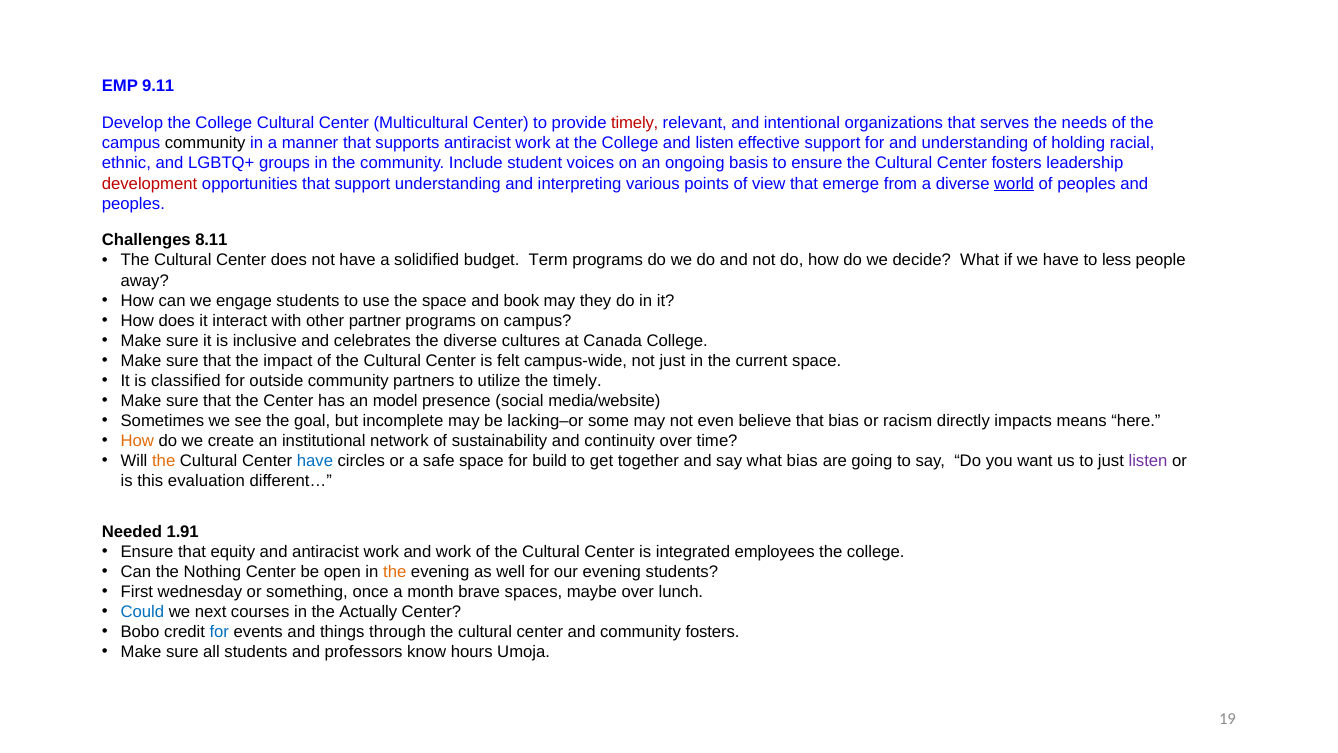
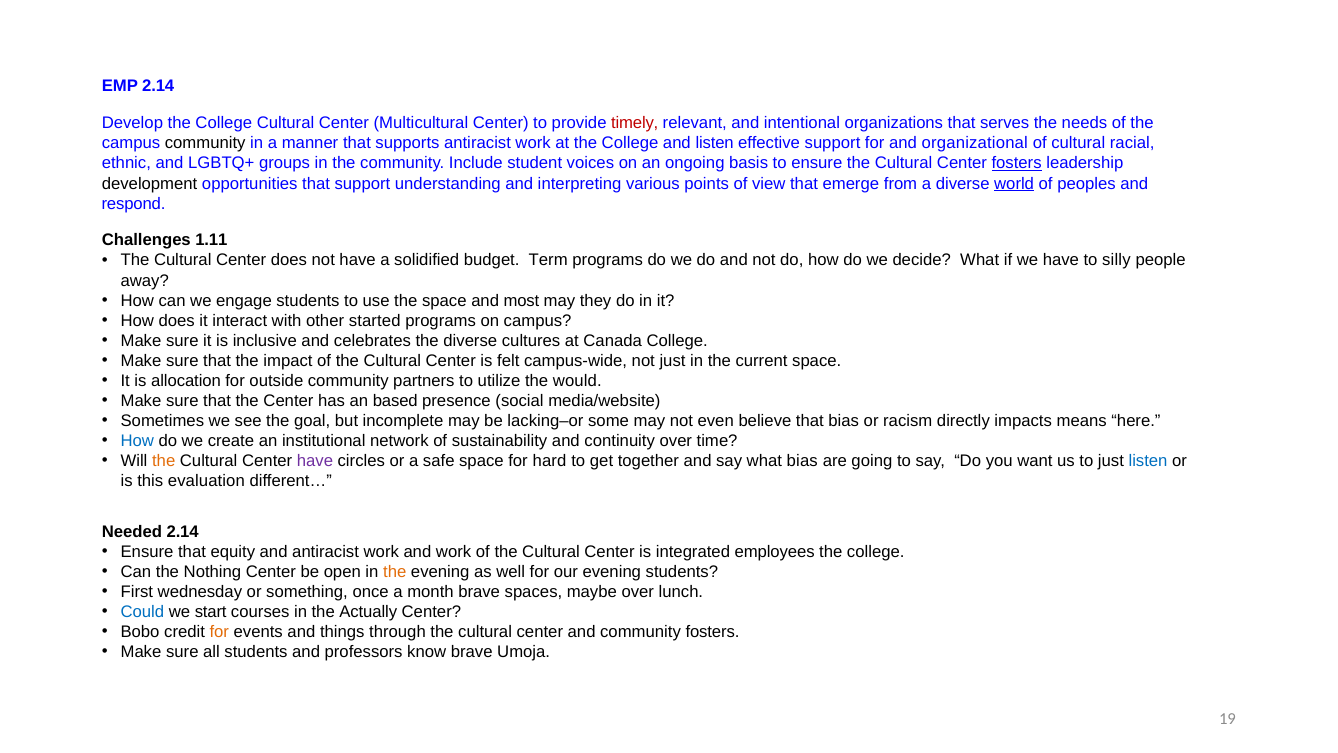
EMP 9.11: 9.11 -> 2.14
and understanding: understanding -> organizational
of holding: holding -> cultural
fosters at (1017, 163) underline: none -> present
development colour: red -> black
peoples at (133, 203): peoples -> respond
8.11: 8.11 -> 1.11
less: less -> silly
book: book -> most
partner: partner -> started
classified: classified -> allocation
the timely: timely -> would
model: model -> based
How at (137, 441) colour: orange -> blue
have at (315, 461) colour: blue -> purple
build: build -> hard
listen at (1148, 461) colour: purple -> blue
Needed 1.91: 1.91 -> 2.14
next: next -> start
for at (219, 632) colour: blue -> orange
know hours: hours -> brave
